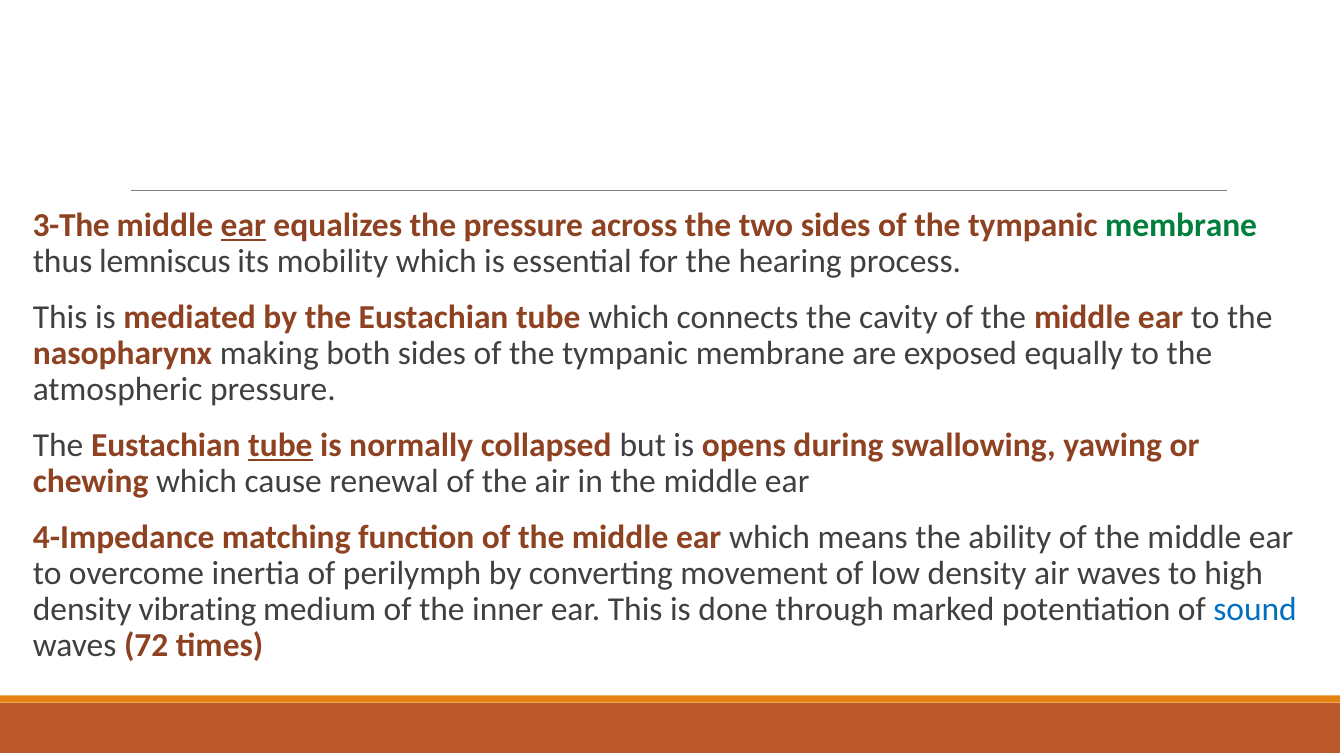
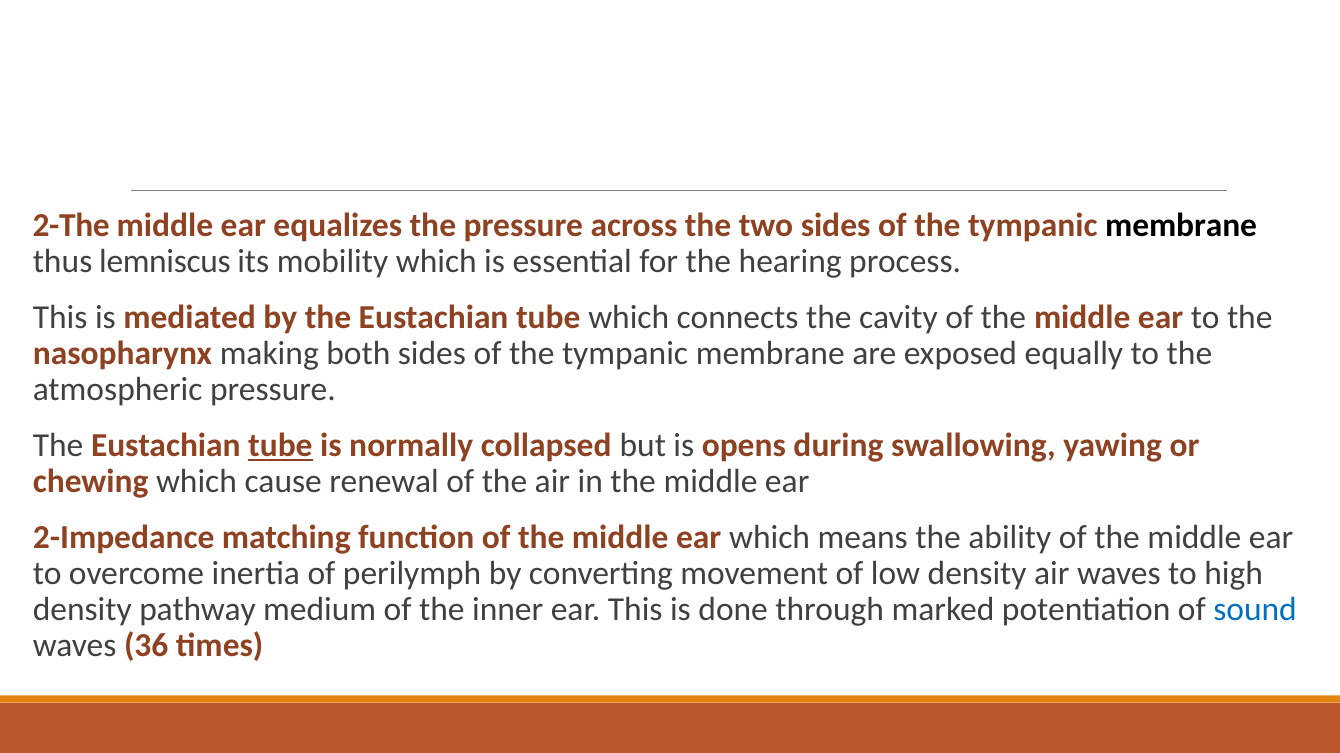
3-The: 3-The -> 2-The
ear at (243, 226) underline: present -> none
membrane at (1181, 226) colour: green -> black
4-Impedance: 4-Impedance -> 2-Impedance
vibrating: vibrating -> pathway
72: 72 -> 36
